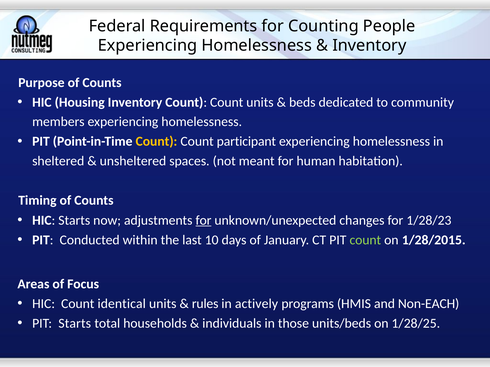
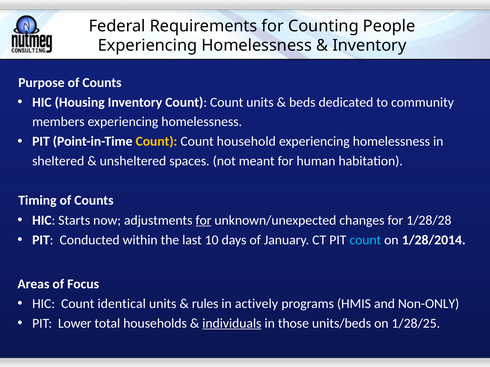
participant: participant -> household
1/28/23: 1/28/23 -> 1/28/28
count at (365, 240) colour: light green -> light blue
1/28/2015: 1/28/2015 -> 1/28/2014
Non-EACH: Non-EACH -> Non-ONLY
PIT Starts: Starts -> Lower
individuals underline: none -> present
